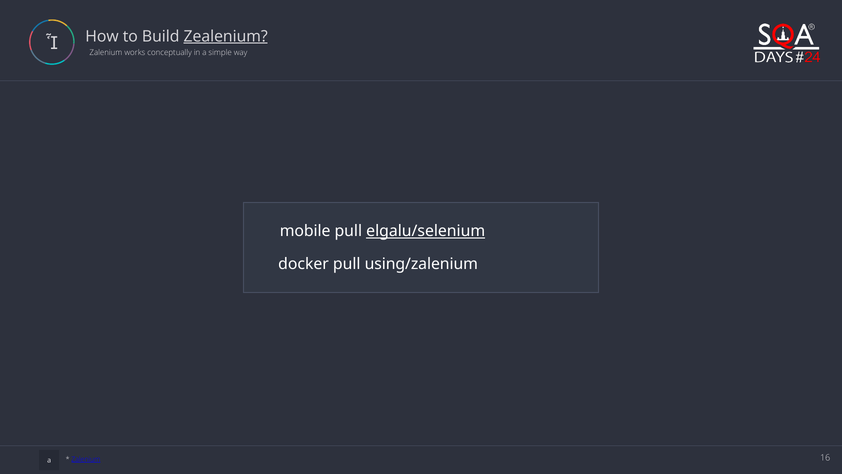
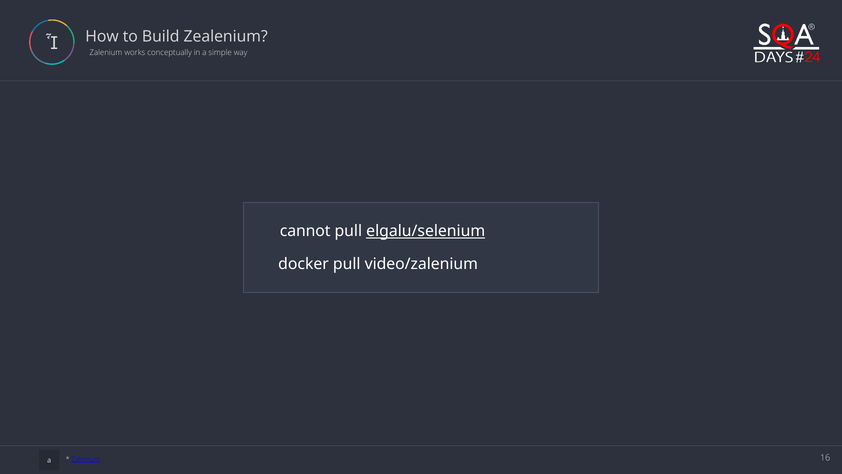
Zealenium underline: present -> none
mobile: mobile -> cannot
using/zalenium: using/zalenium -> video/zalenium
